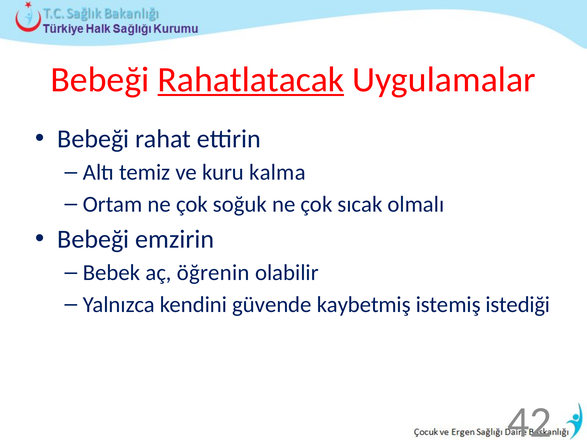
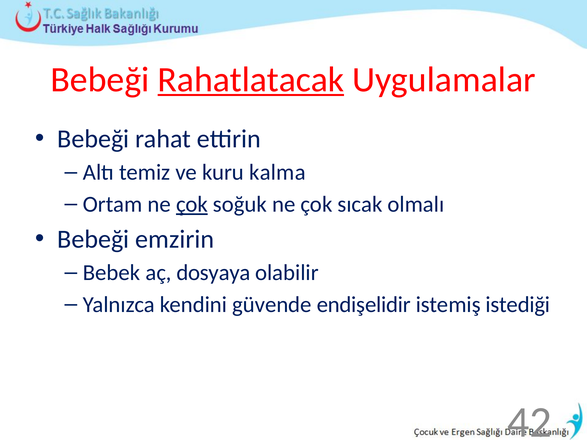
çok at (192, 204) underline: none -> present
öğrenin: öğrenin -> dosyaya
kaybetmiş: kaybetmiş -> endişelidir
